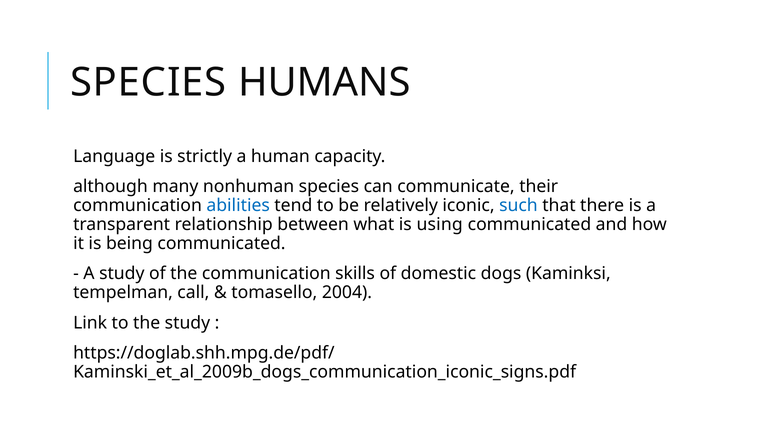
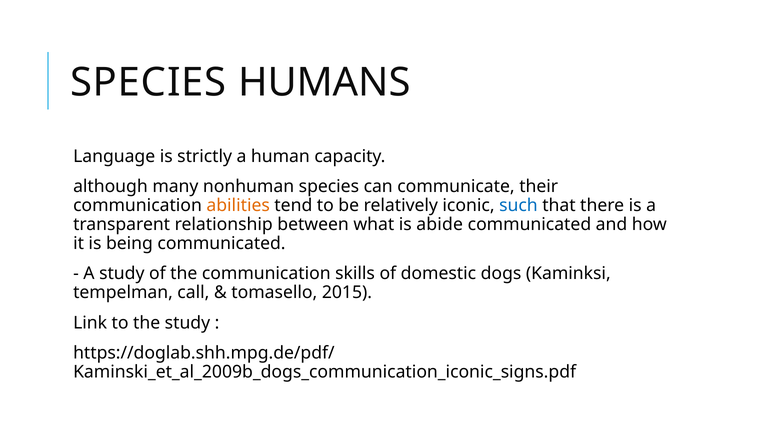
abilities colour: blue -> orange
using: using -> abide
2004: 2004 -> 2015
